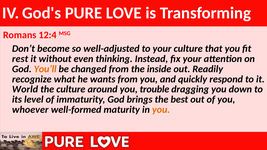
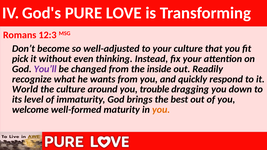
12:4: 12:4 -> 12:3
rest: rest -> pick
You’ll colour: orange -> purple
whoever: whoever -> welcome
